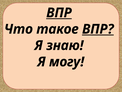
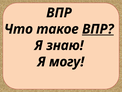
ВПР at (59, 13) underline: present -> none
